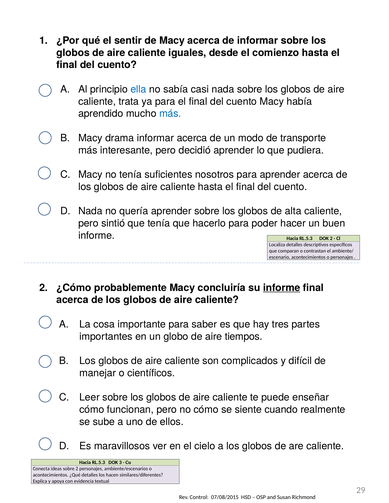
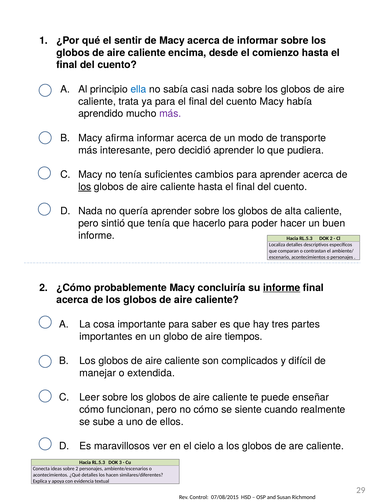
iguales: iguales -> encima
más at (170, 114) colour: blue -> purple
drama: drama -> afirma
nosotros: nosotros -> cambios
los at (85, 187) underline: none -> present
científicos: científicos -> extendida
